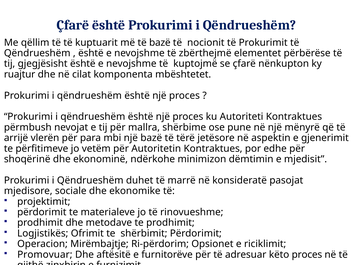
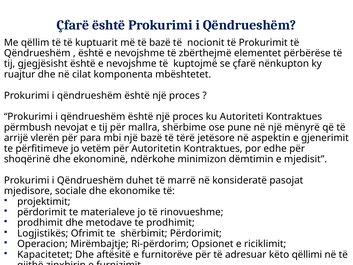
Promovuar: Promovuar -> Kapacitetet
këto proces: proces -> qëllimi
